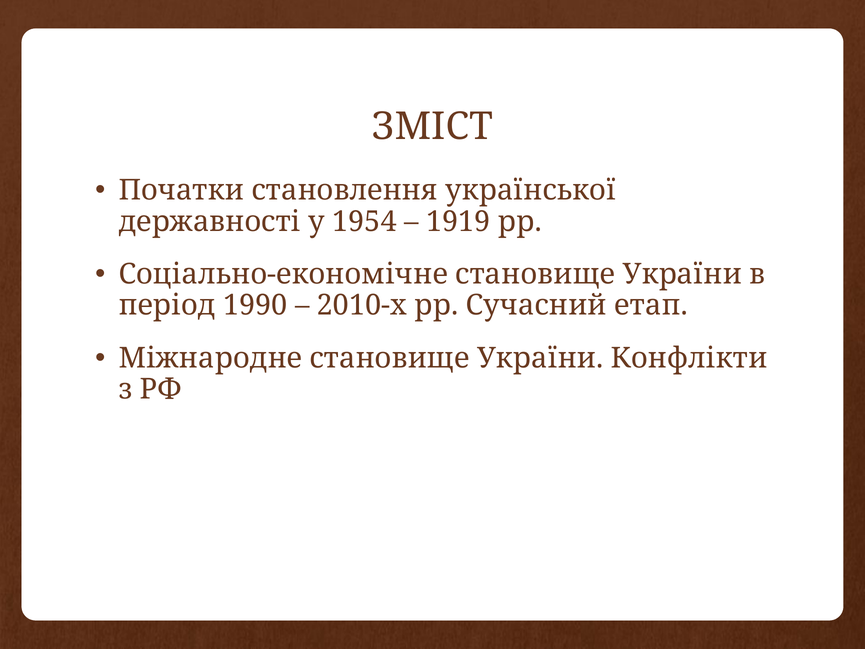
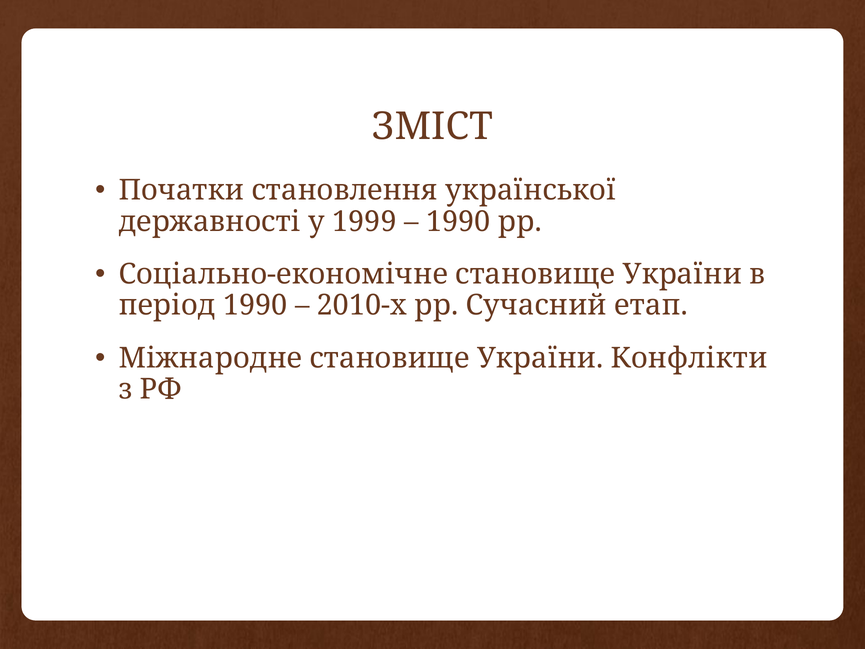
1954: 1954 -> 1999
1919 at (458, 221): 1919 -> 1990
